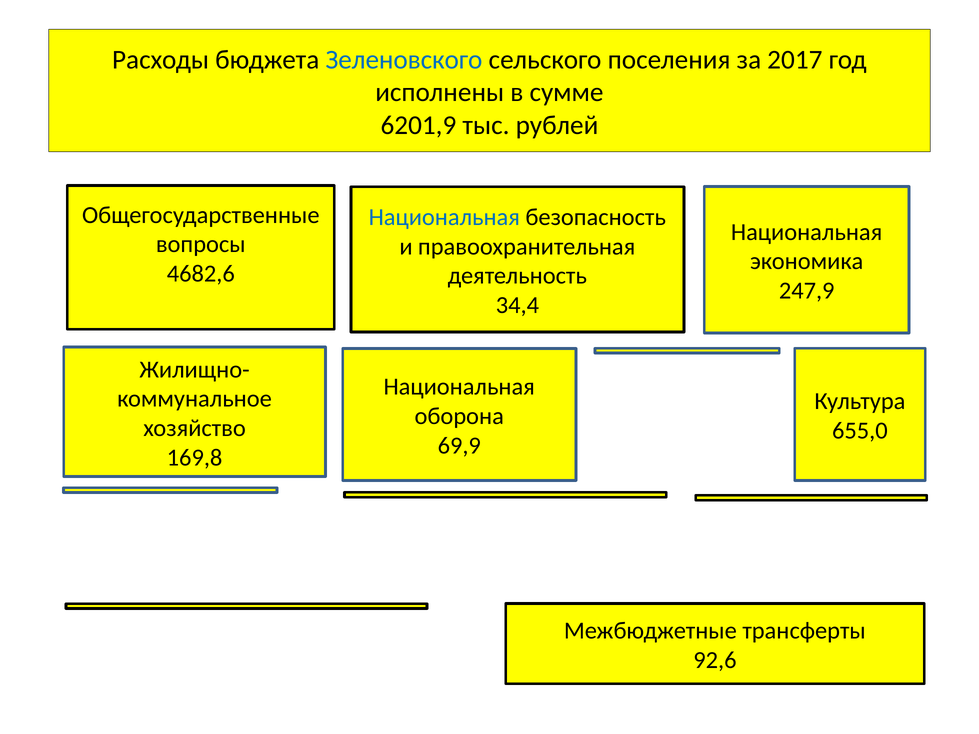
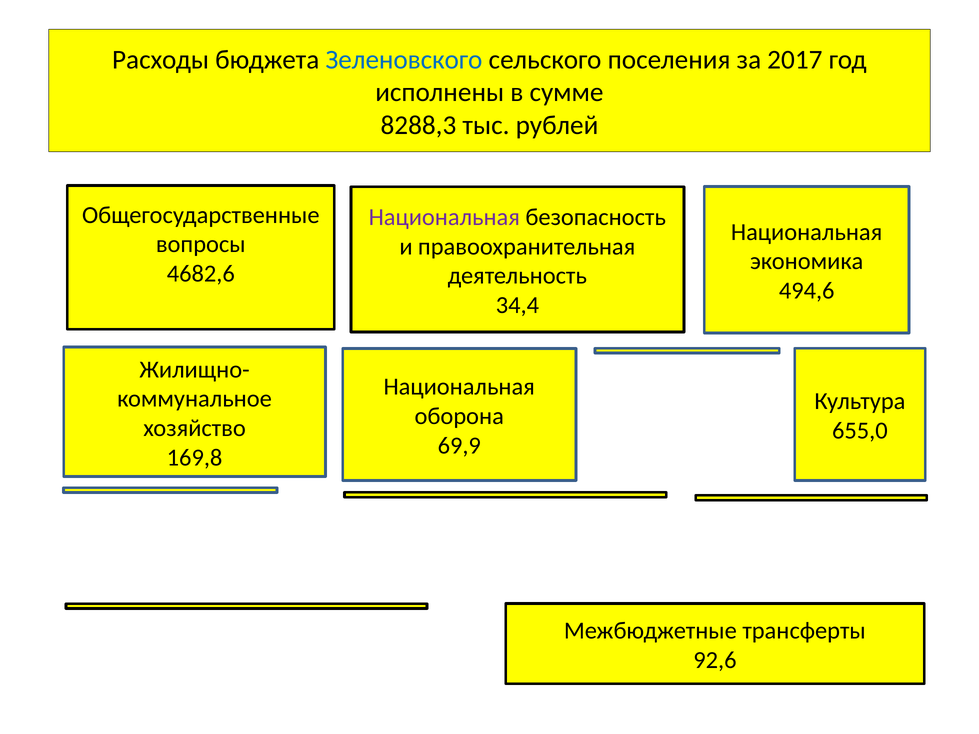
6201,9: 6201,9 -> 8288,3
Национальная at (444, 217) colour: blue -> purple
247,9: 247,9 -> 494,6
